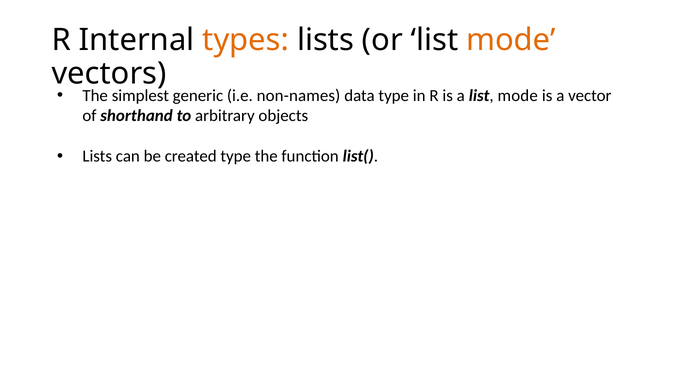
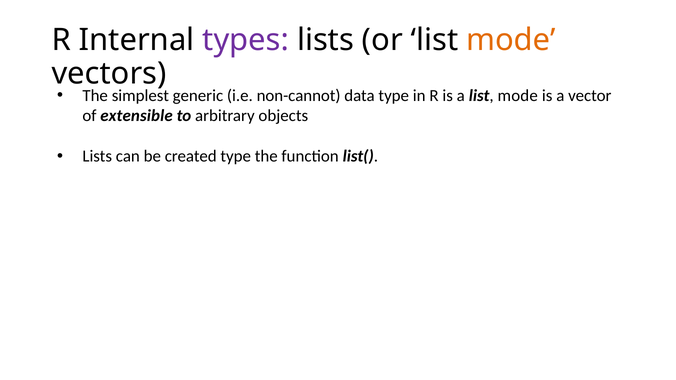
types colour: orange -> purple
non-names: non-names -> non-cannot
shorthand: shorthand -> extensible
